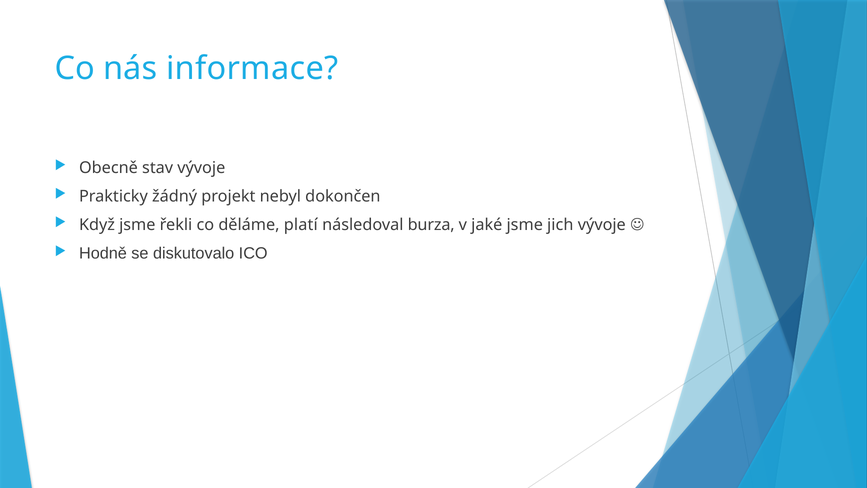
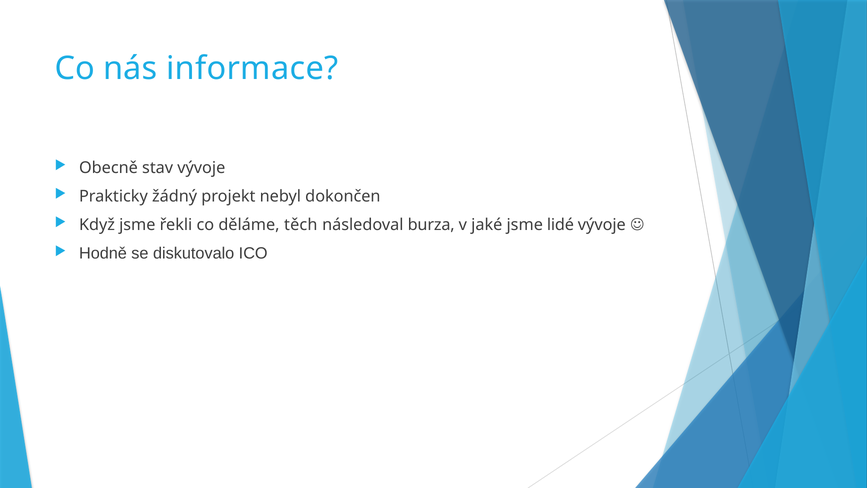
platí: platí -> těch
jich: jich -> lidé
